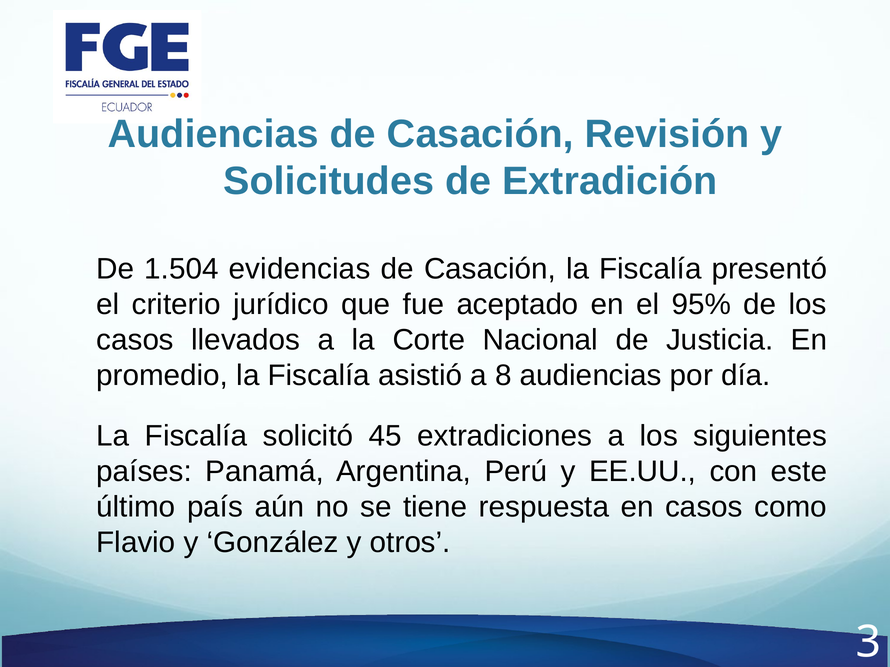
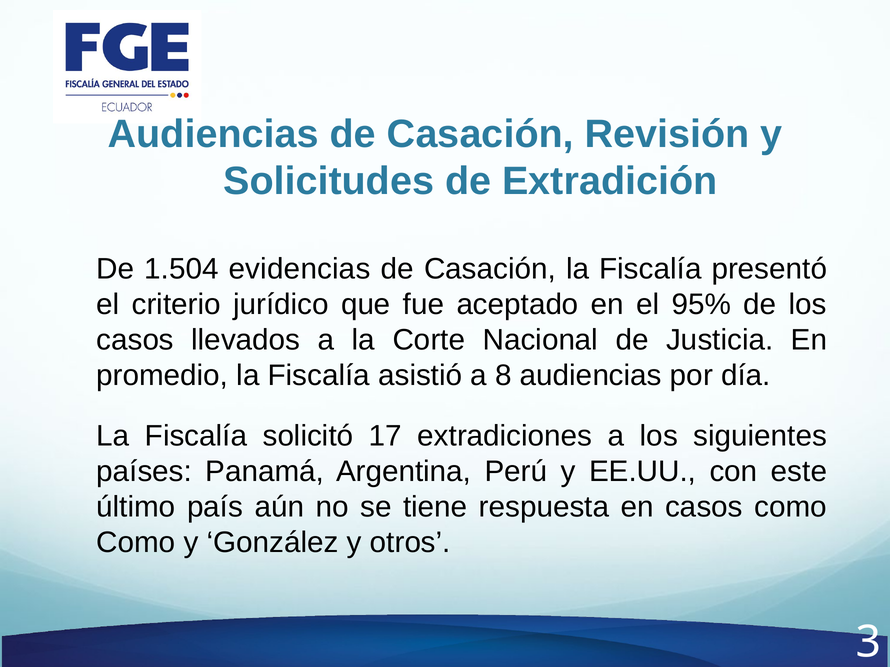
45: 45 -> 17
Flavio at (136, 543): Flavio -> Como
